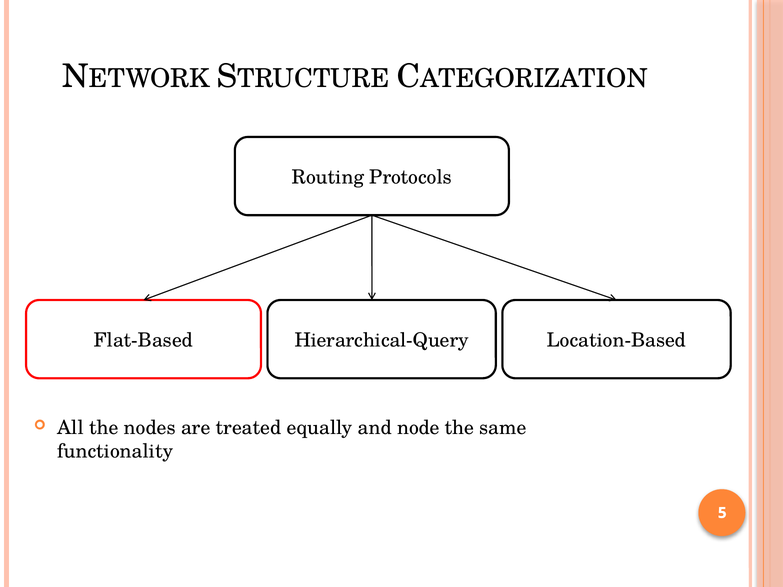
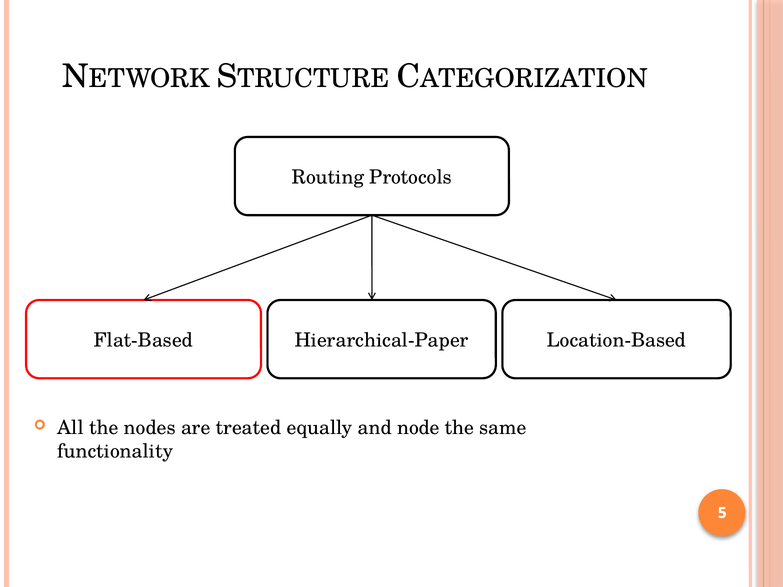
Hierarchical-Query: Hierarchical-Query -> Hierarchical-Paper
